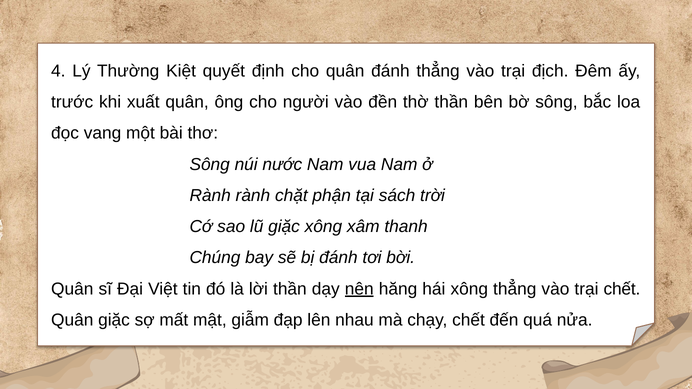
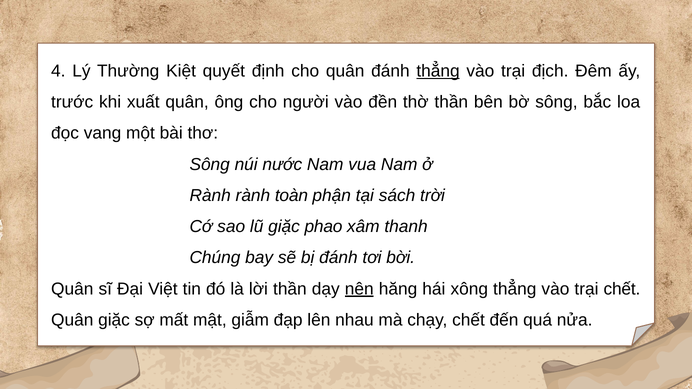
thẳng at (438, 71) underline: none -> present
chặt: chặt -> toàn
giặc xông: xông -> phao
